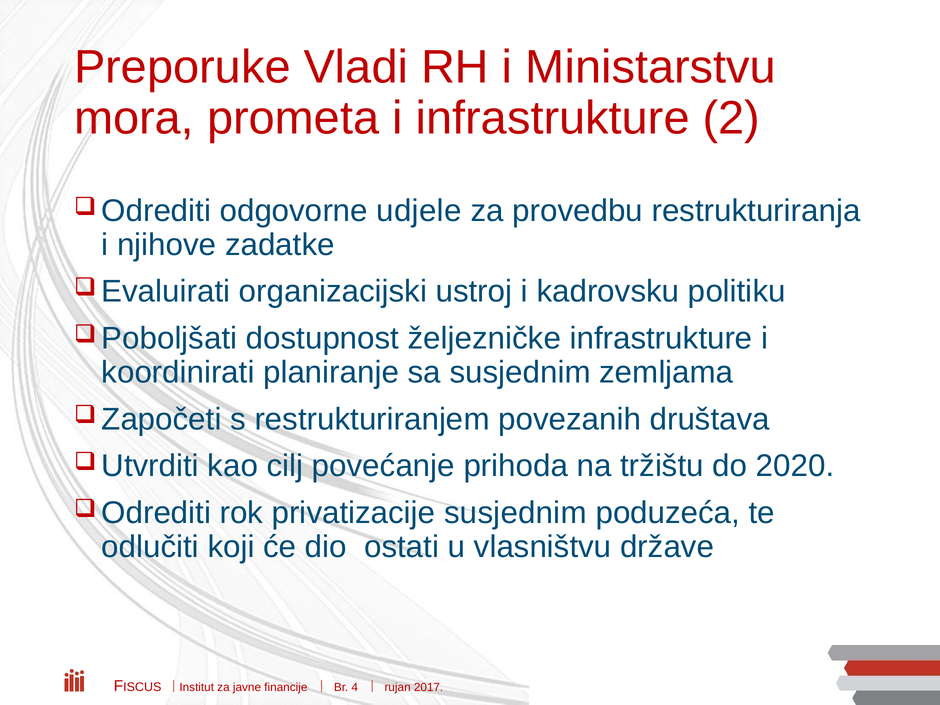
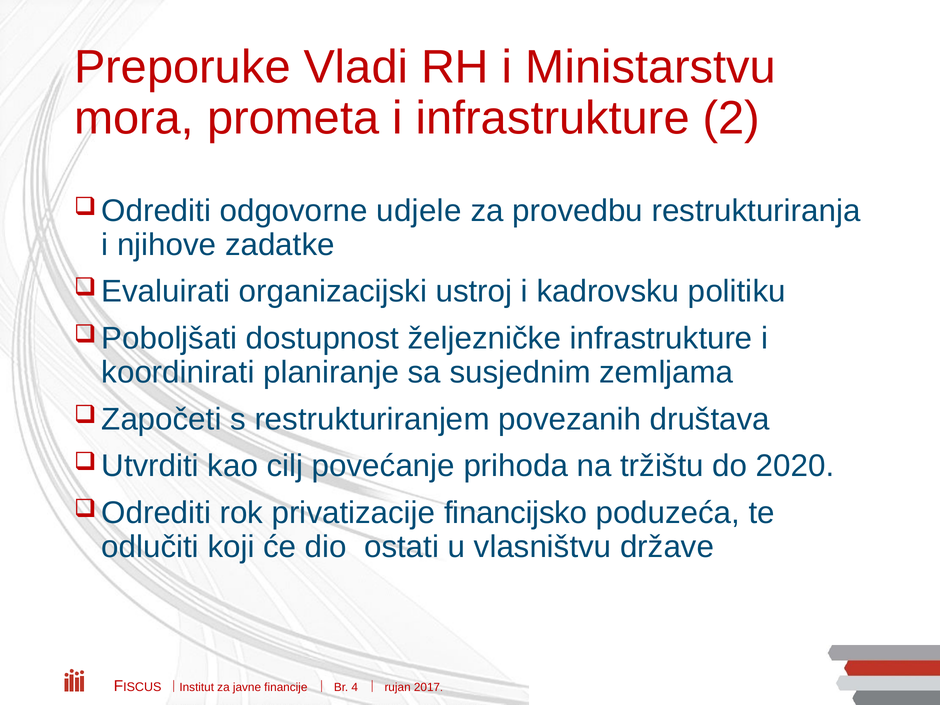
privatizacije susjednim: susjednim -> financijsko
